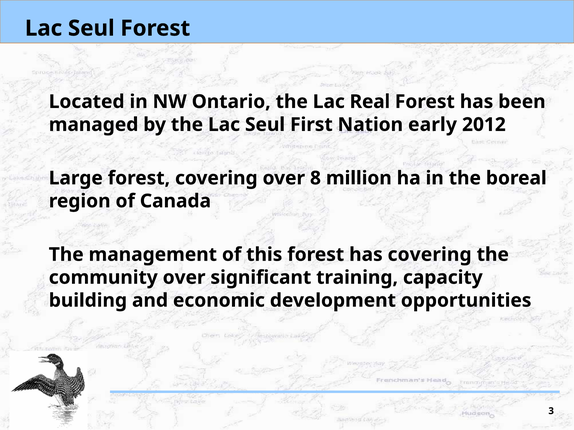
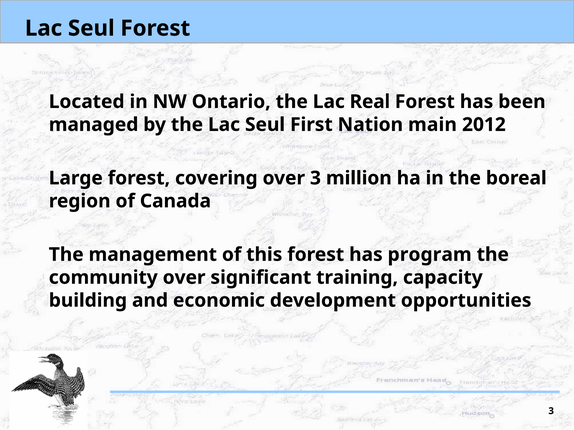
early: early -> main
over 8: 8 -> 3
has covering: covering -> program
